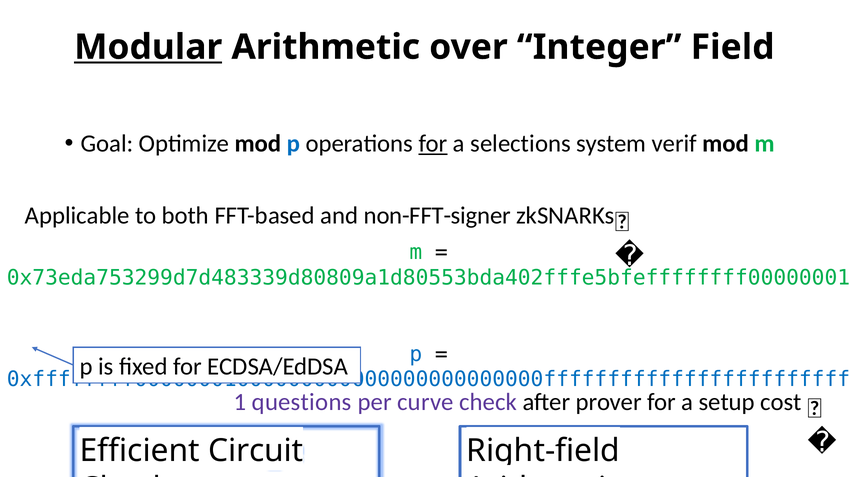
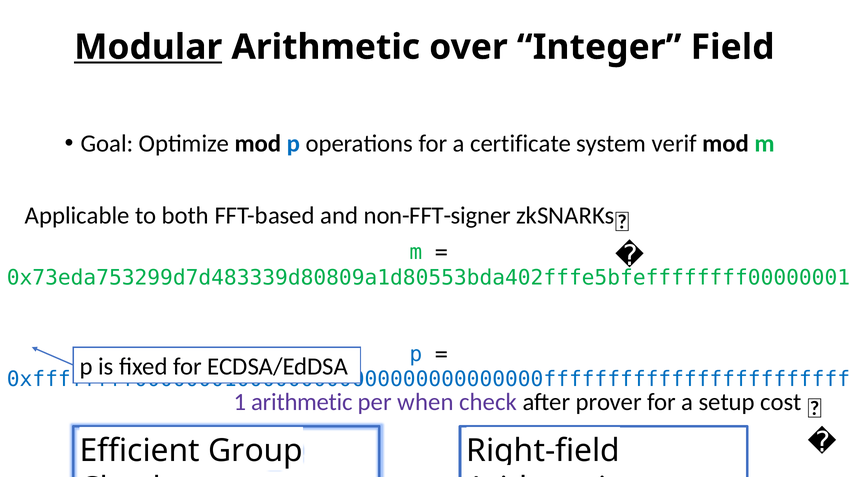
for at (433, 144) underline: present -> none
selections: selections -> certificate
1 questions: questions -> arithmetic
curve: curve -> when
Circuit: Circuit -> Group
